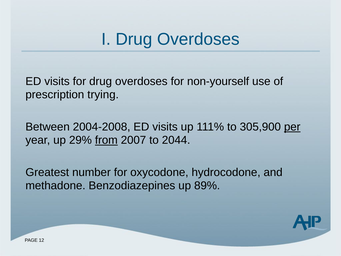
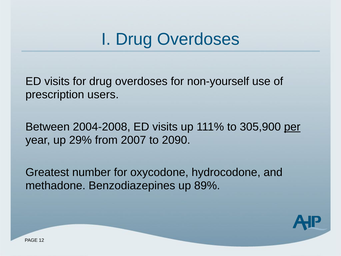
trying: trying -> users
from underline: present -> none
2044: 2044 -> 2090
